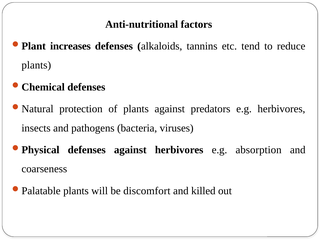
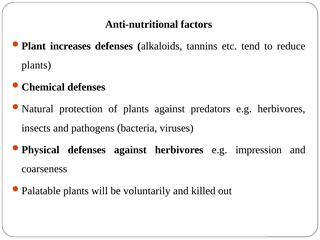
absorption: absorption -> impression
discomfort: discomfort -> voluntarily
